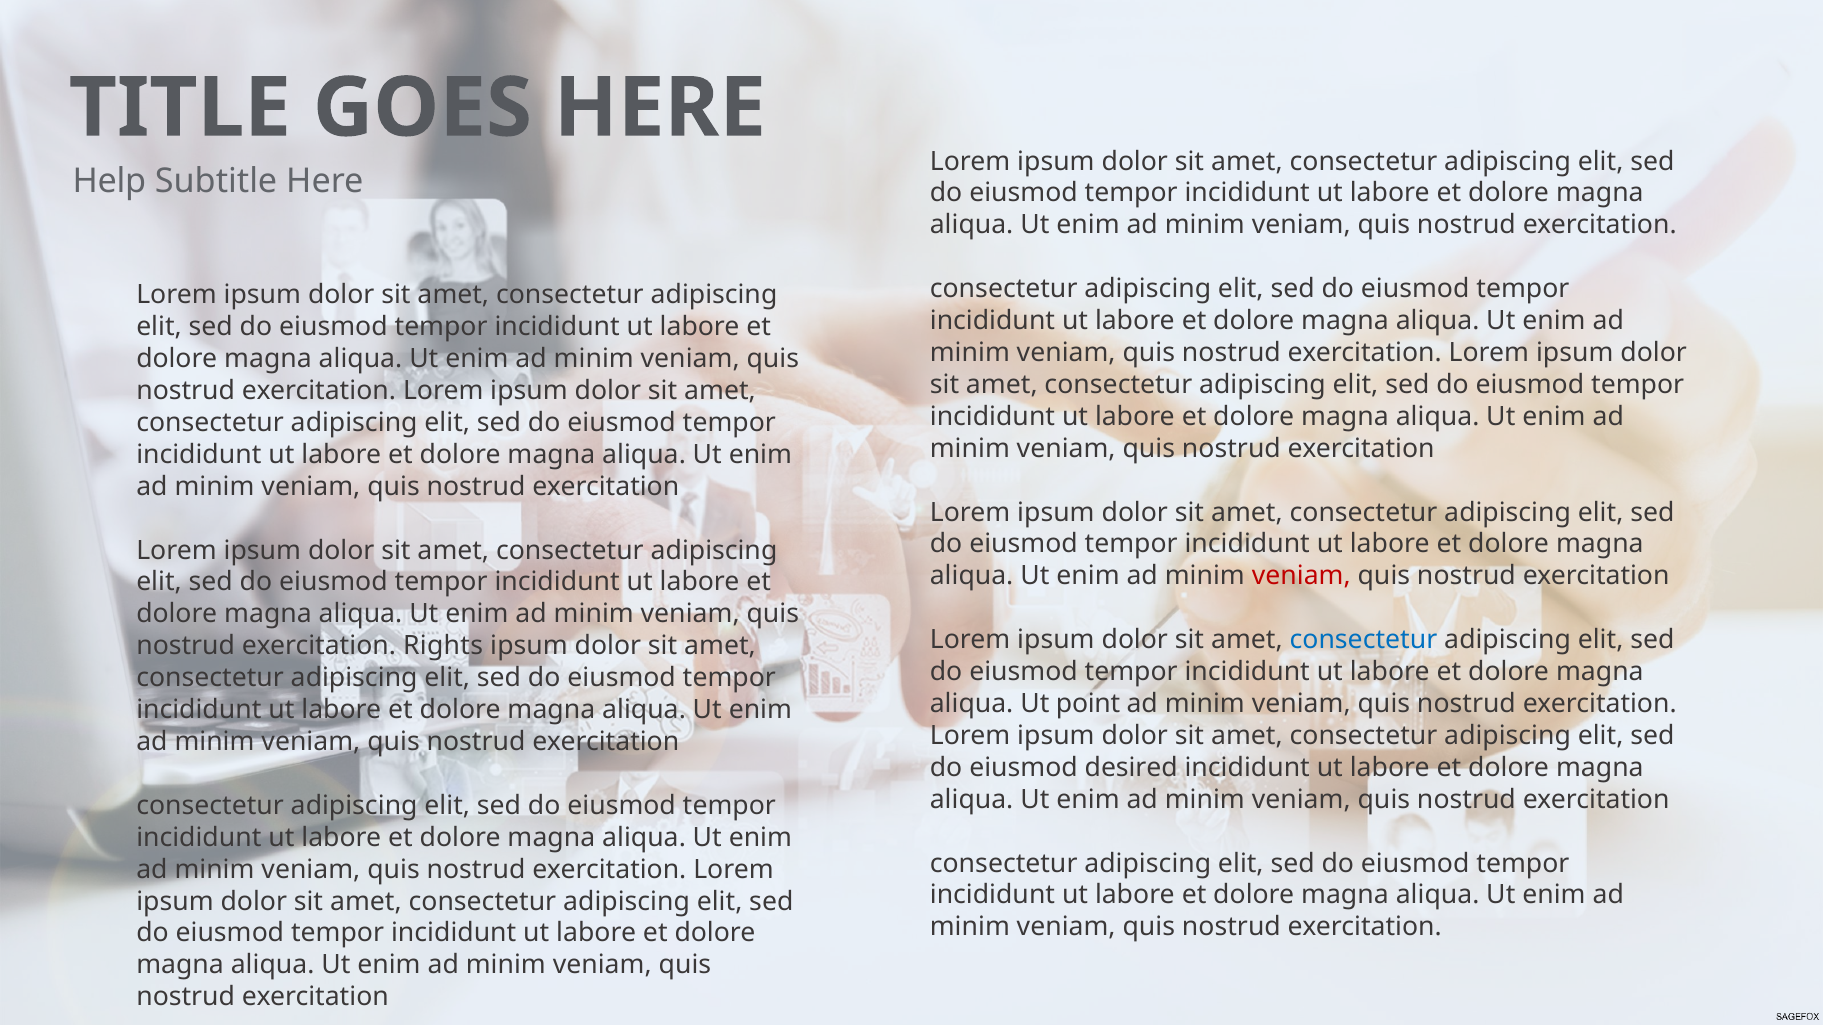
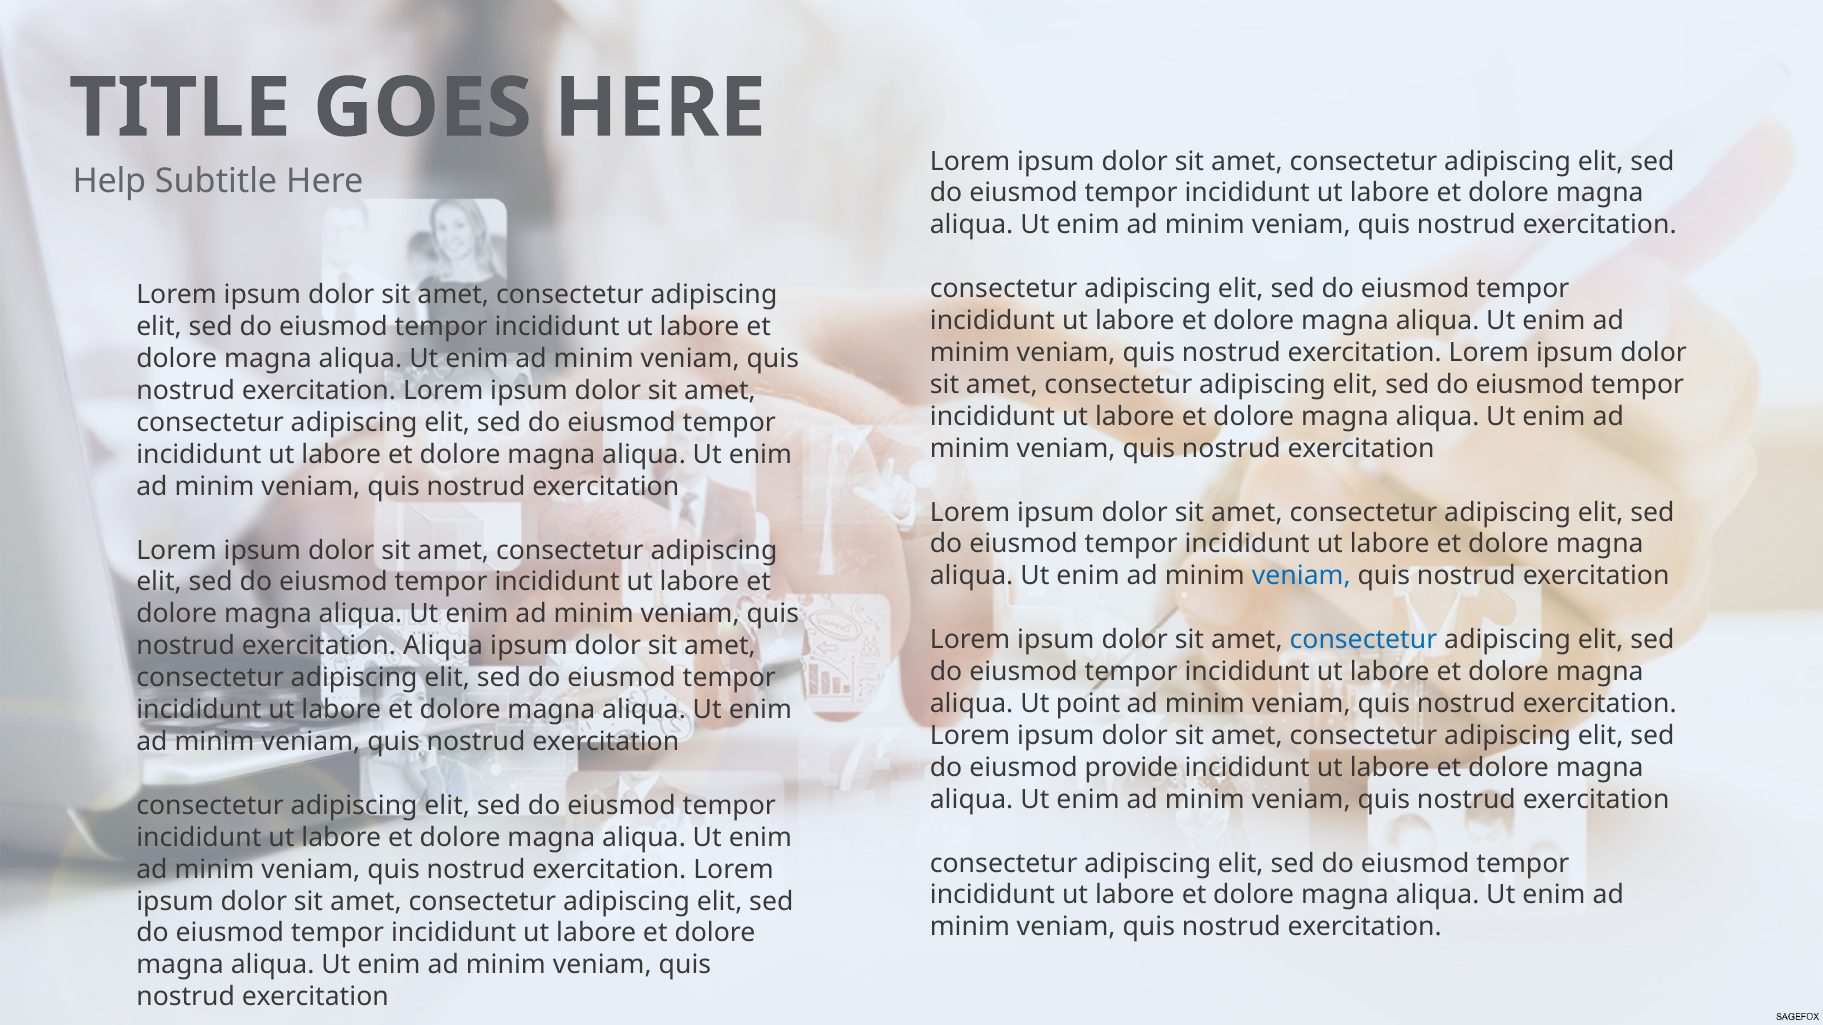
veniam at (1301, 576) colour: red -> blue
exercitation Rights: Rights -> Aliqua
desired: desired -> provide
